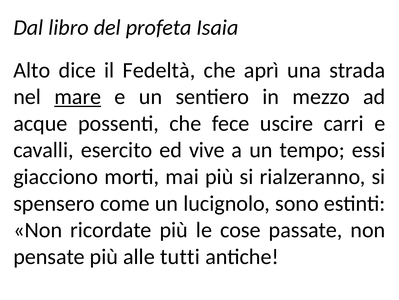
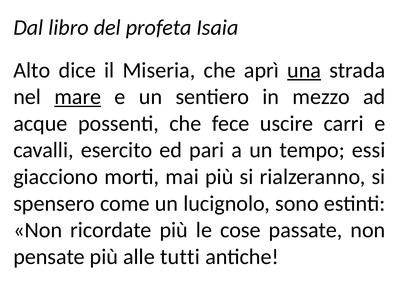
Fedeltà: Fedeltà -> Miseria
una underline: none -> present
vive: vive -> pari
